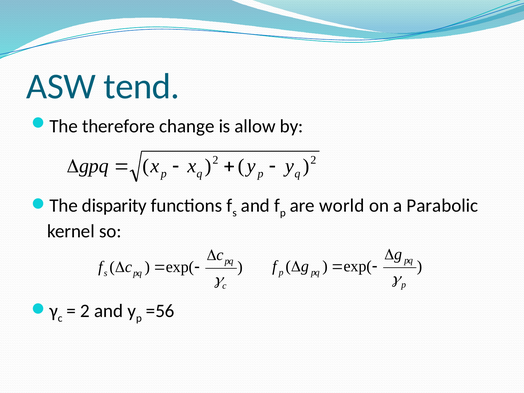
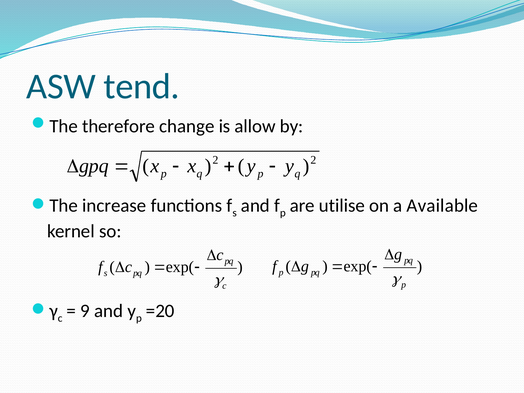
disparity: disparity -> increase
world: world -> utilise
Parabolic: Parabolic -> Available
2 at (85, 311): 2 -> 9
=56: =56 -> =20
